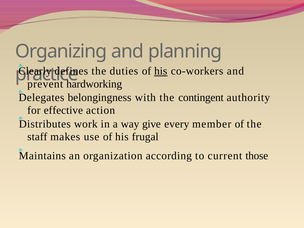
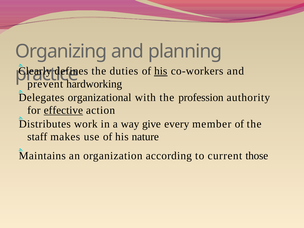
belongingness: belongingness -> organizational
contingent: contingent -> profession
effective underline: none -> present
frugal: frugal -> nature
